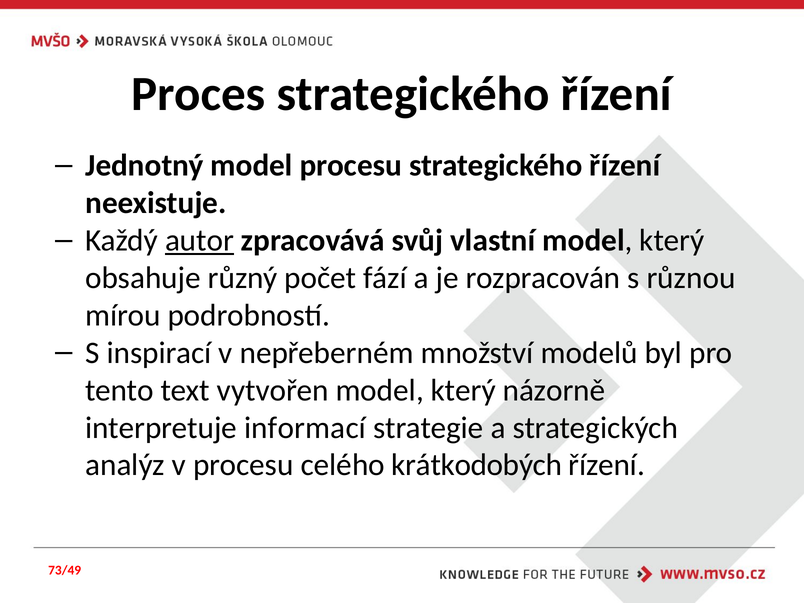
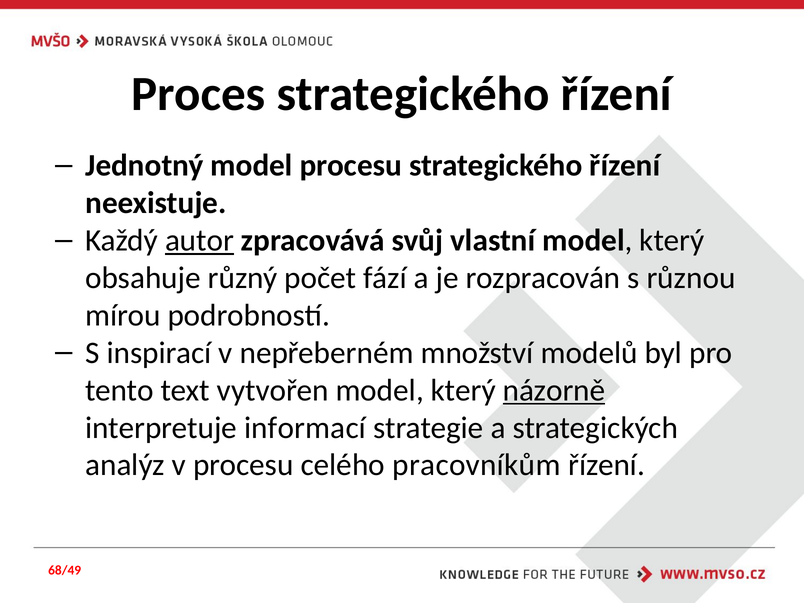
názorně underline: none -> present
krátkodobých: krátkodobých -> pracovníkům
73/49: 73/49 -> 68/49
